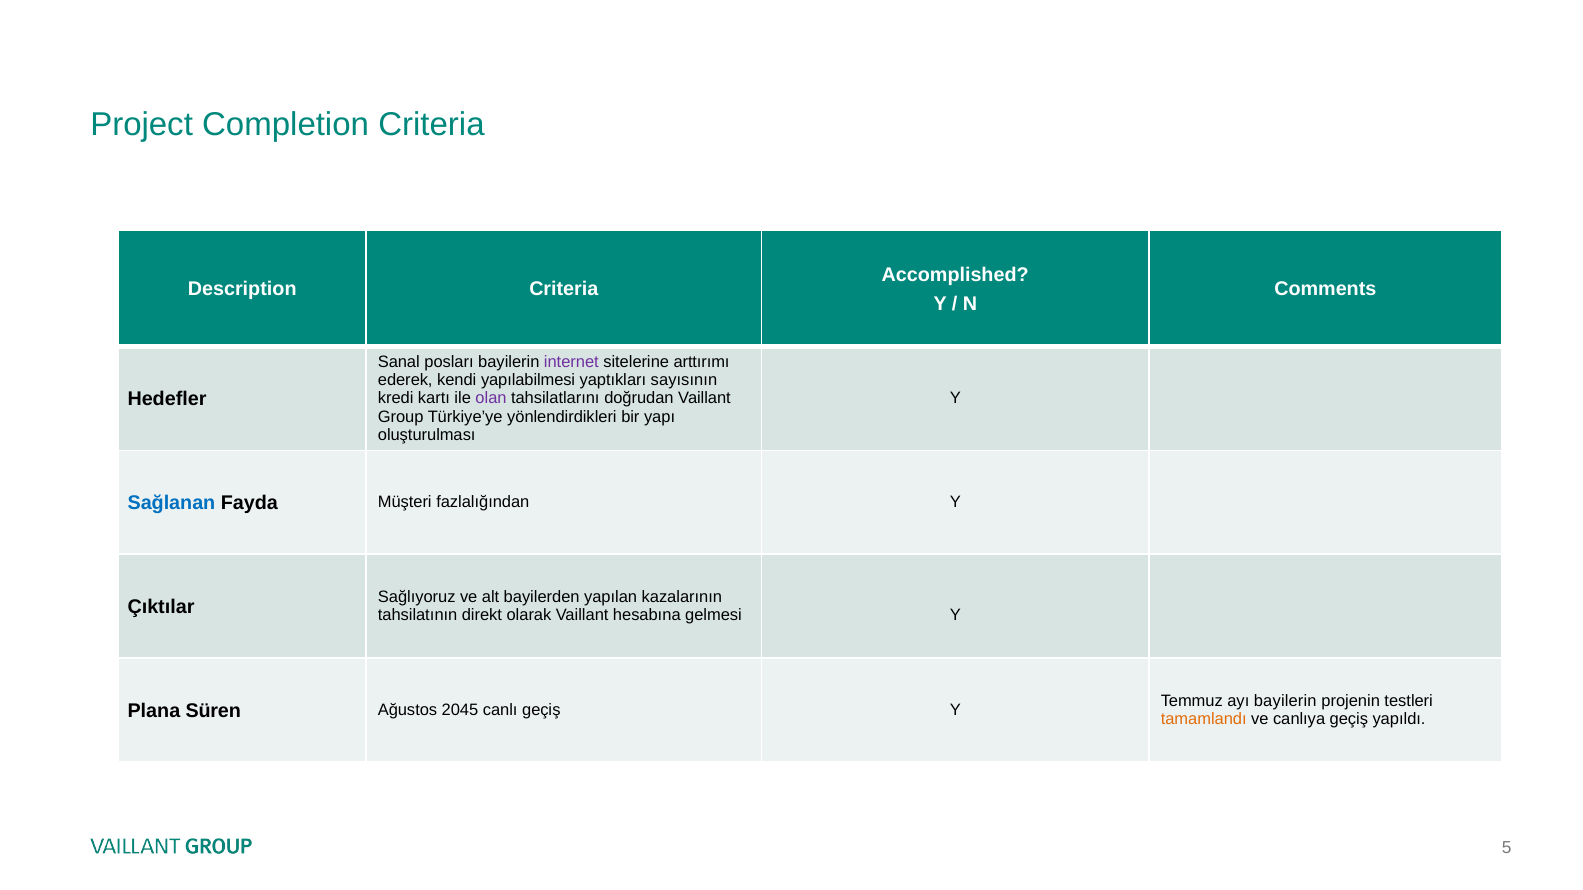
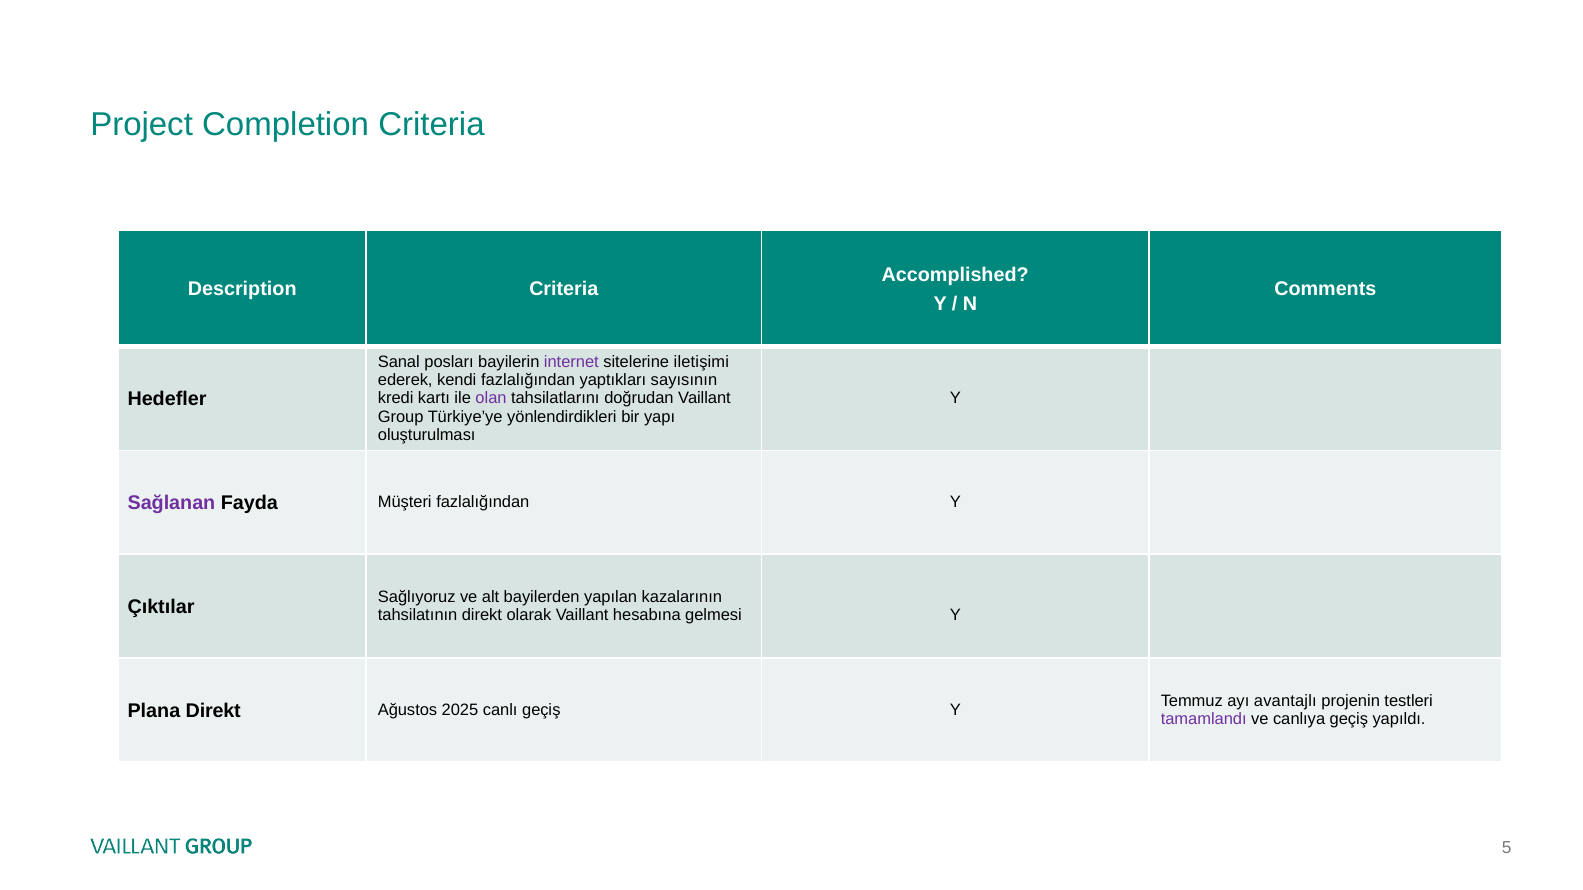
arttırımı: arttırımı -> iletişimi
kendi yapılabilmesi: yapılabilmesi -> fazlalığından
Sağlanan colour: blue -> purple
ayı bayilerin: bayilerin -> avantajlı
Plana Süren: Süren -> Direkt
2045: 2045 -> 2025
tamamlandı colour: orange -> purple
